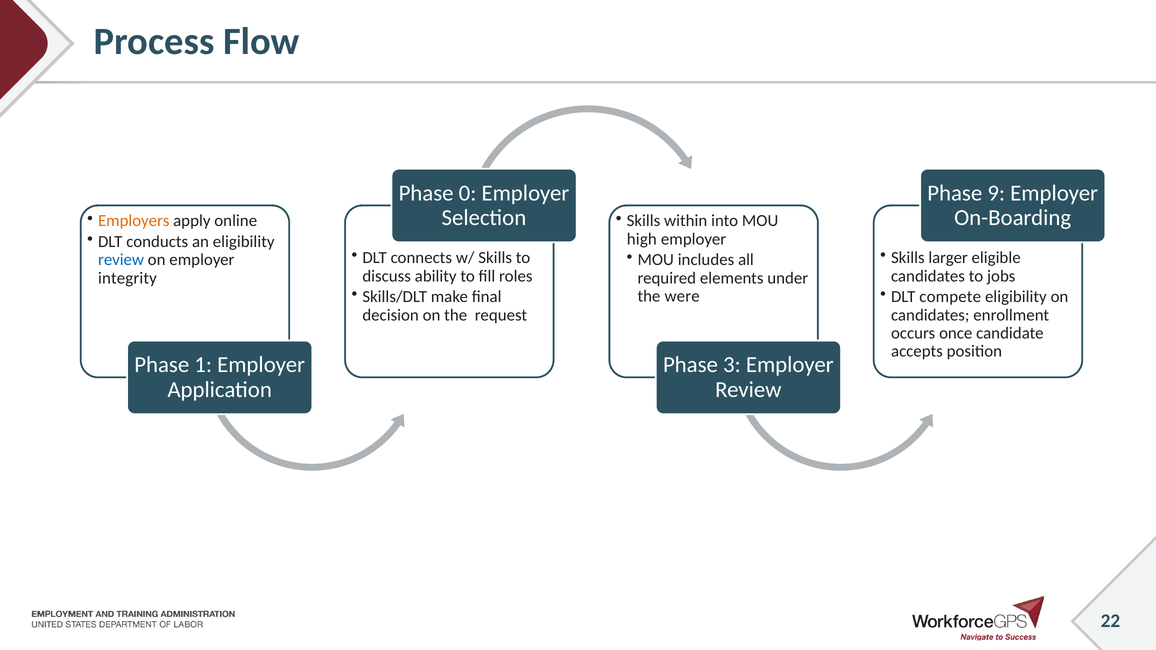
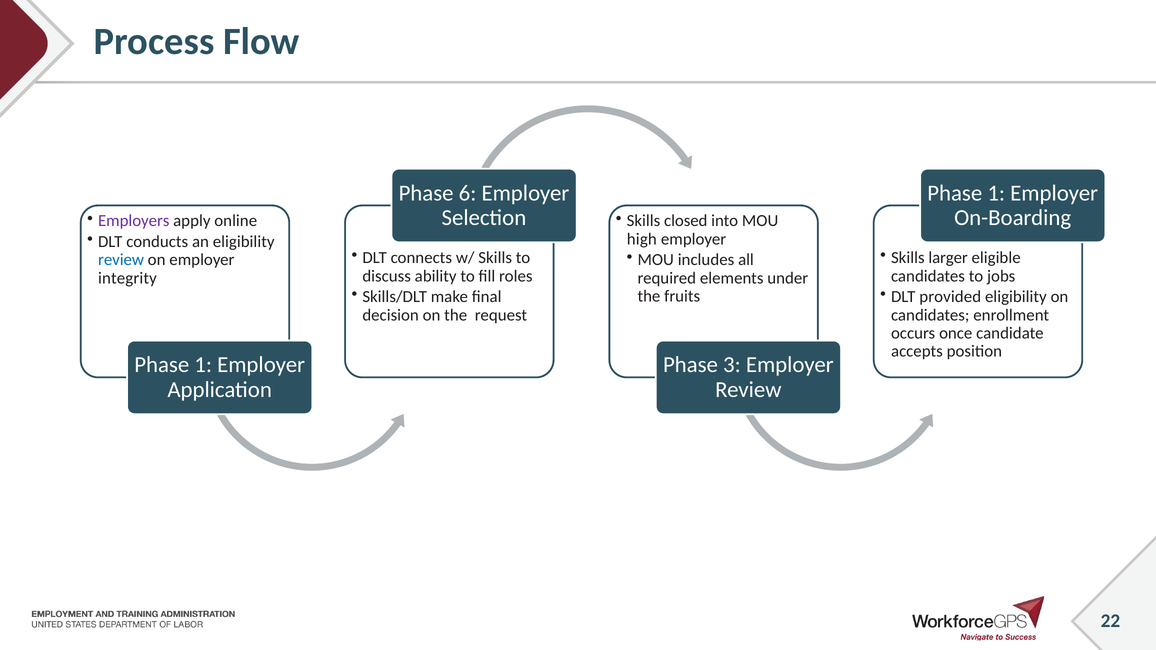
0: 0 -> 6
9 at (996, 193): 9 -> 1
within: within -> closed
Employers colour: orange -> purple
compete: compete -> provided
were: were -> fruits
